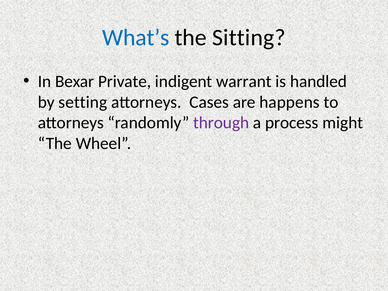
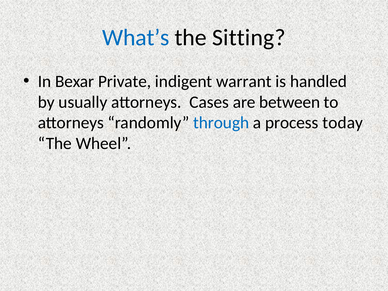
setting: setting -> usually
happens: happens -> between
through colour: purple -> blue
might: might -> today
